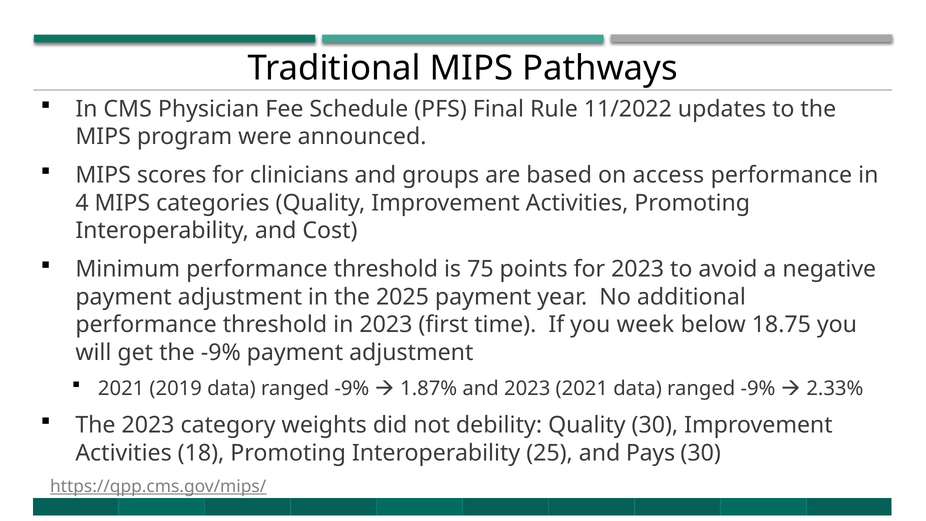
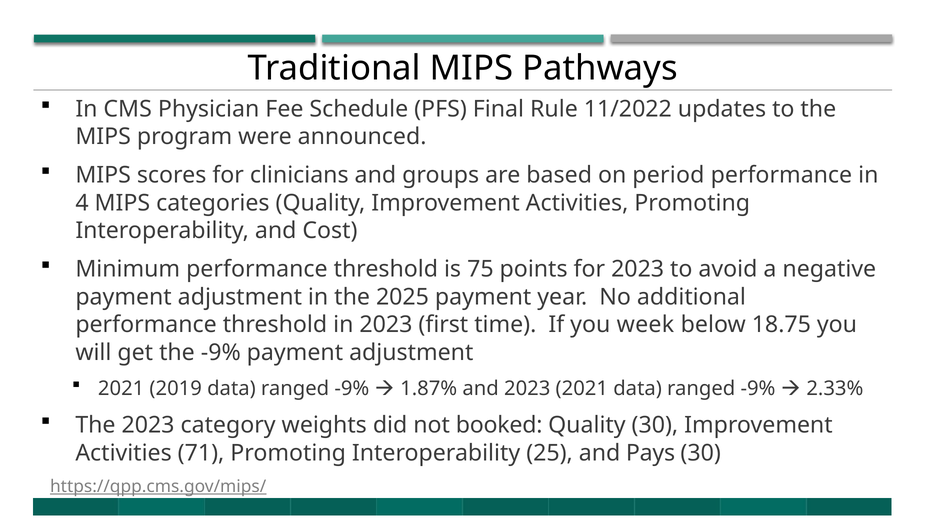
access: access -> period
debility: debility -> booked
18: 18 -> 71
